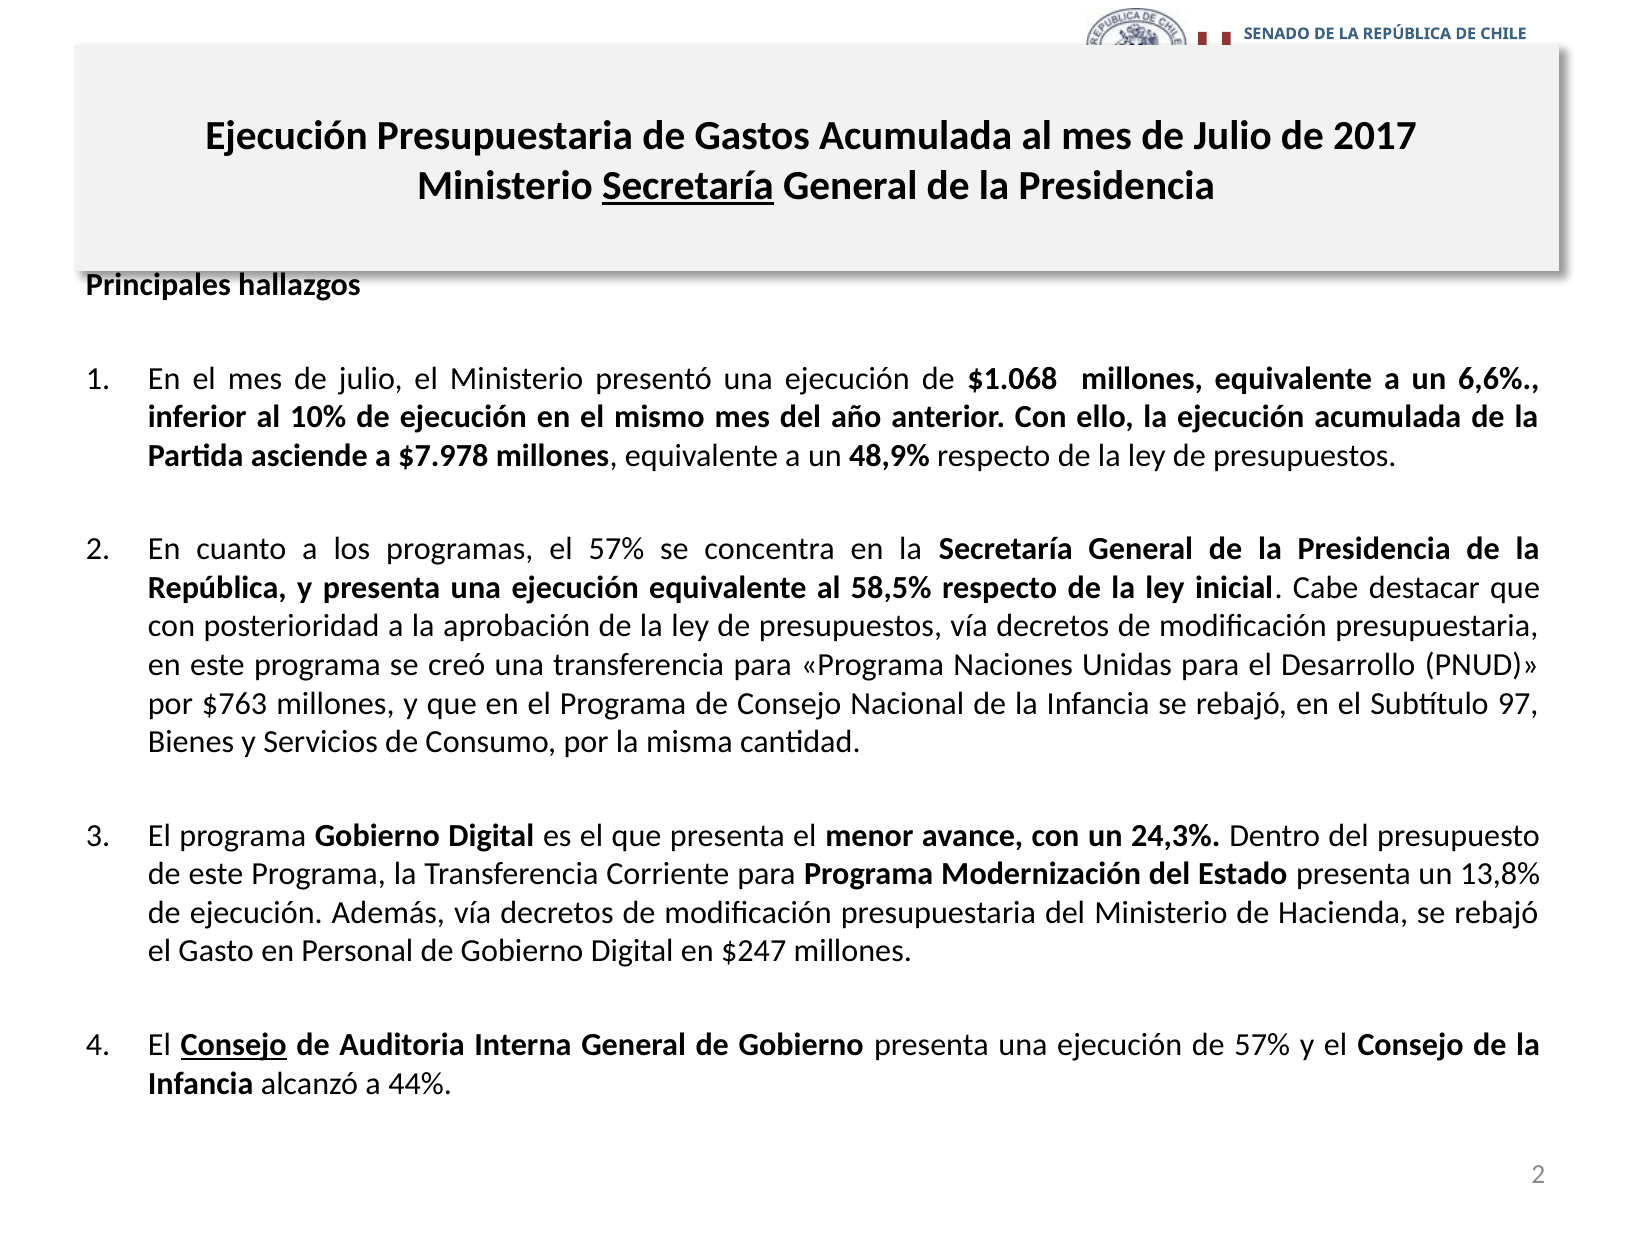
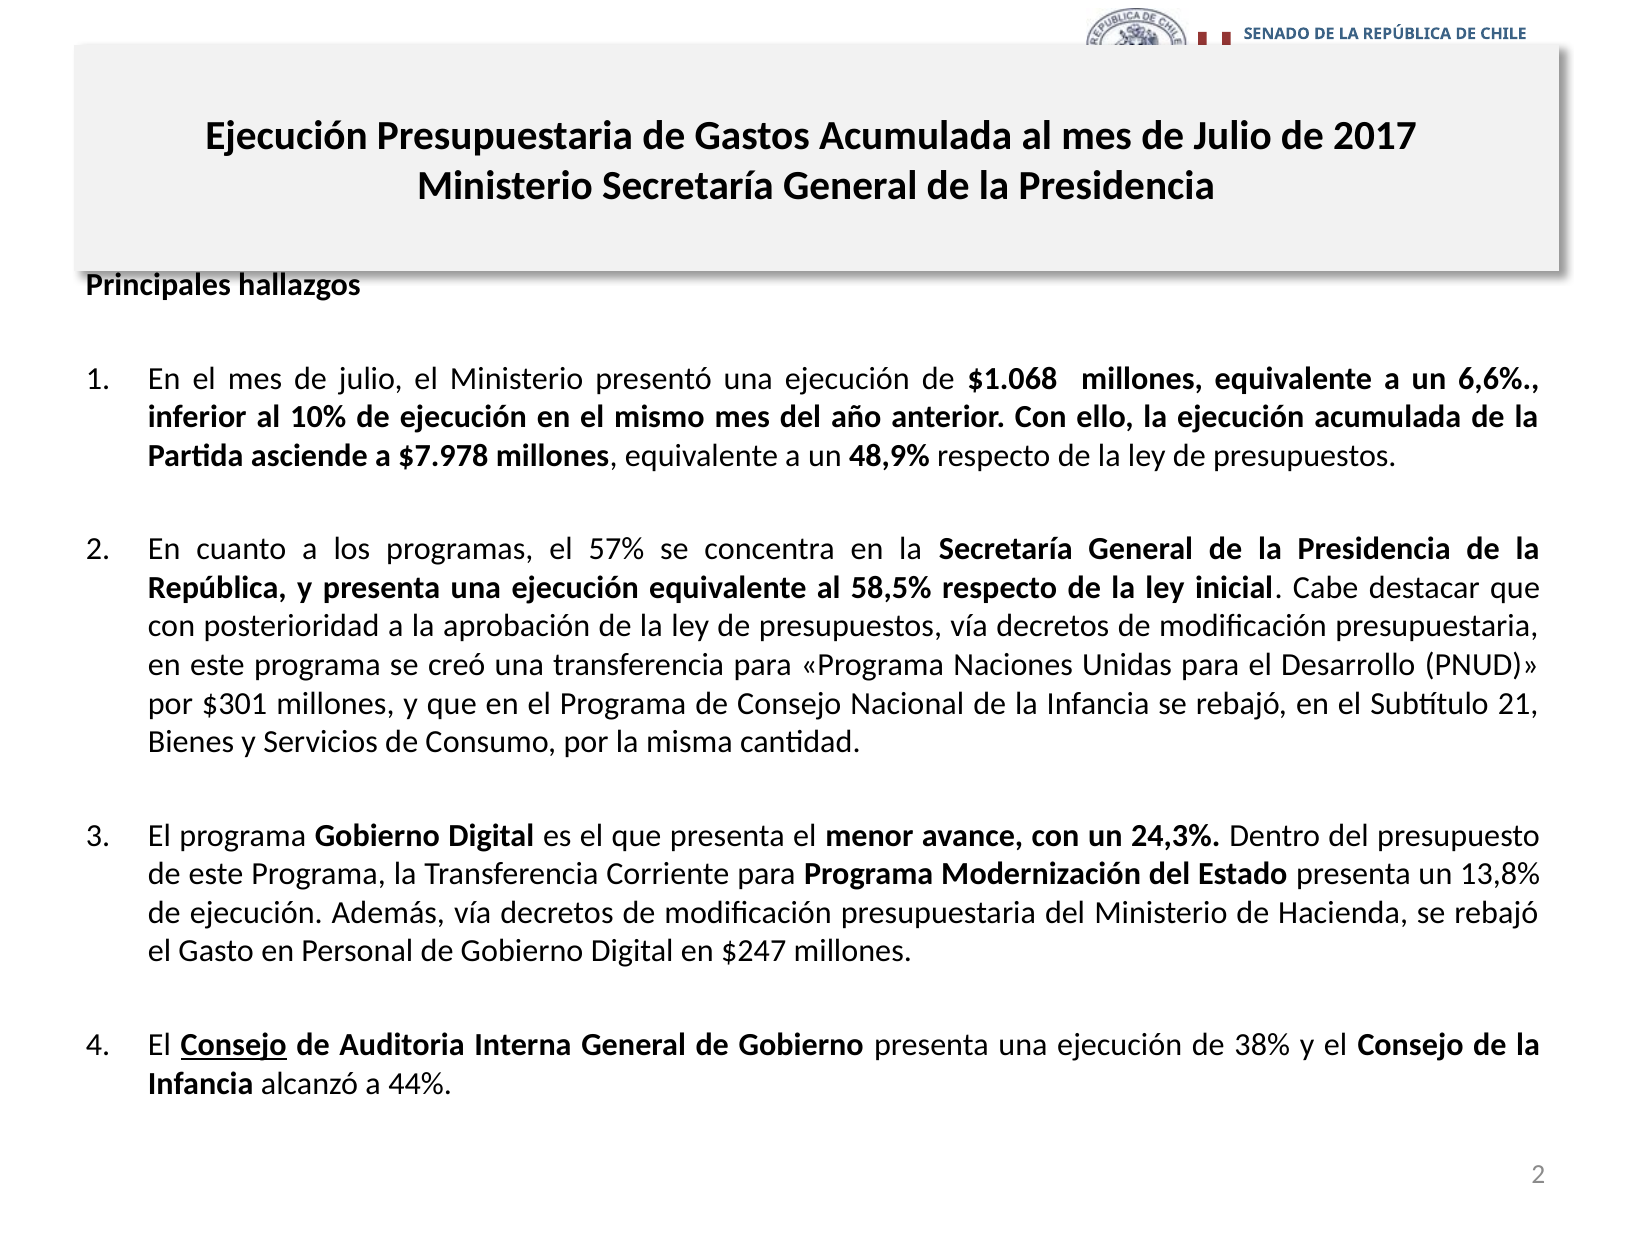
Secretaría at (688, 186) underline: present -> none
$763: $763 -> $301
97: 97 -> 21
de 57%: 57% -> 38%
